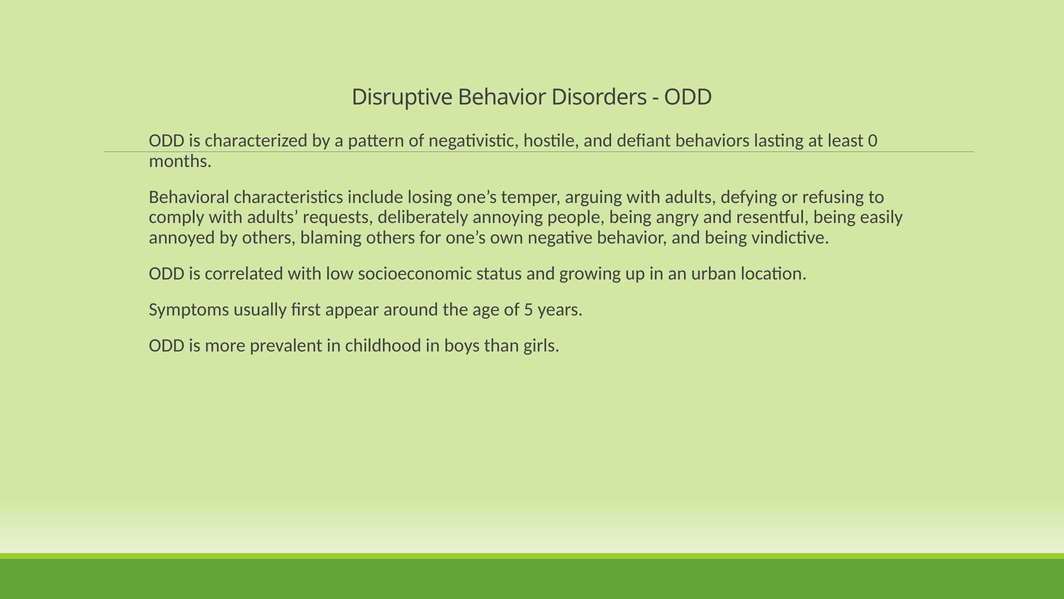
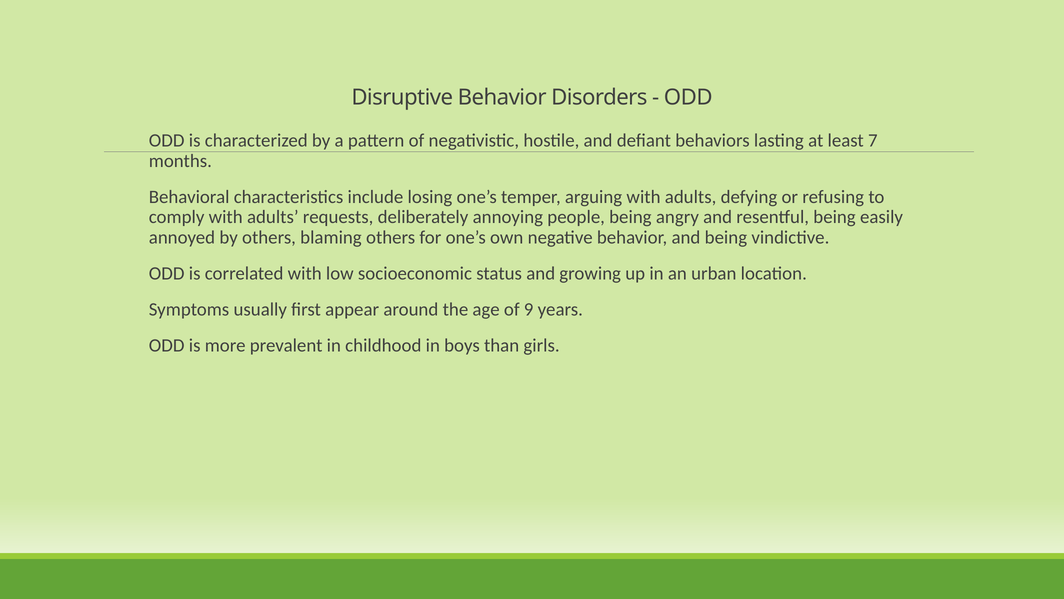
0: 0 -> 7
5: 5 -> 9
